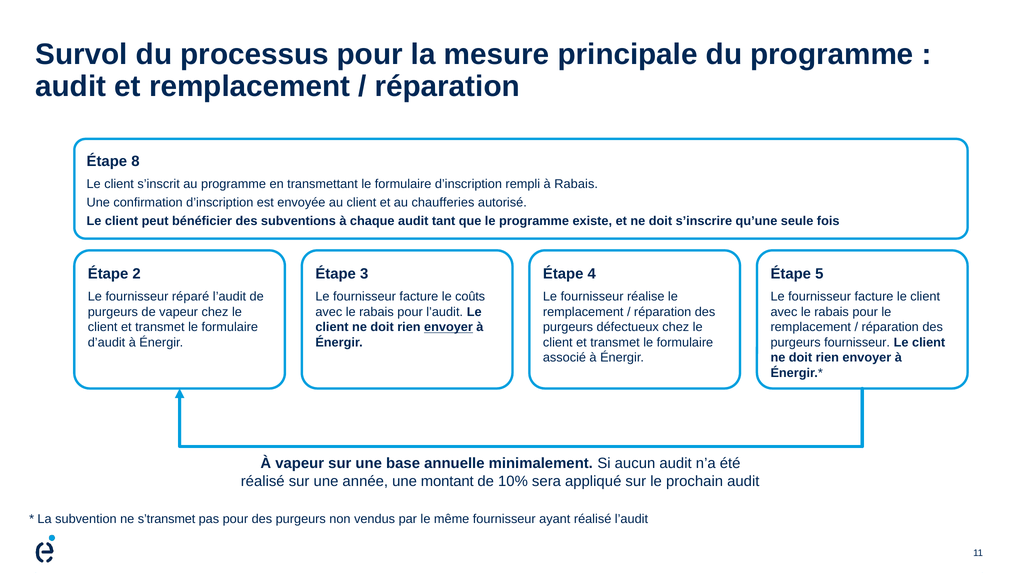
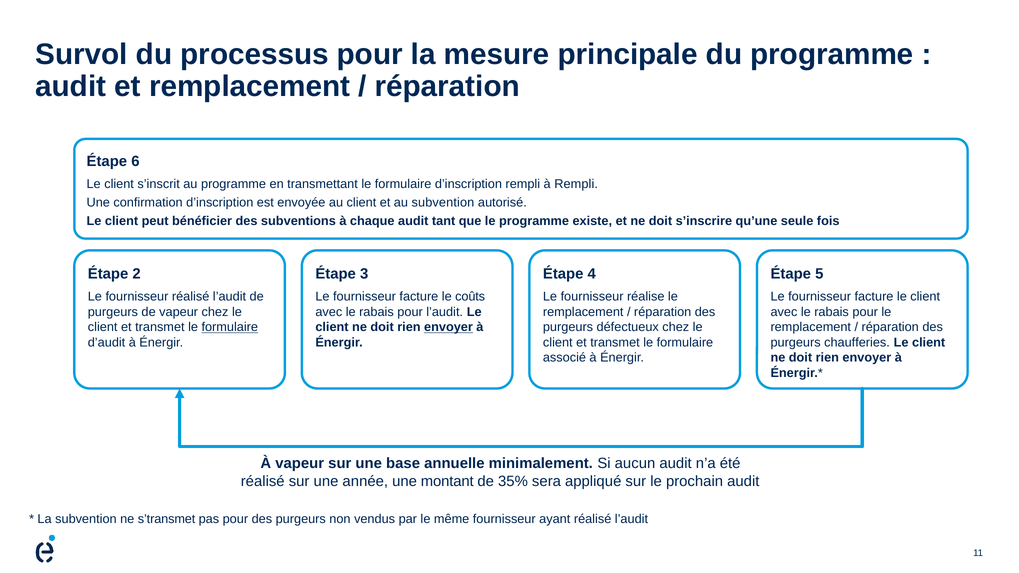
8: 8 -> 6
à Rabais: Rabais -> Rempli
au chaufferies: chaufferies -> subvention
fournisseur réparé: réparé -> réalisé
formulaire at (230, 327) underline: none -> present
purgeurs fournisseur: fournisseur -> chaufferies
10%: 10% -> 35%
